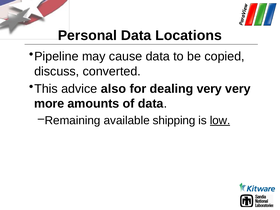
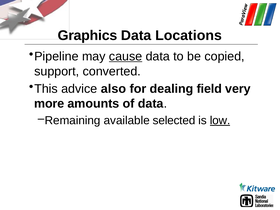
Personal: Personal -> Graphics
cause underline: none -> present
discuss: discuss -> support
dealing very: very -> field
shipping: shipping -> selected
